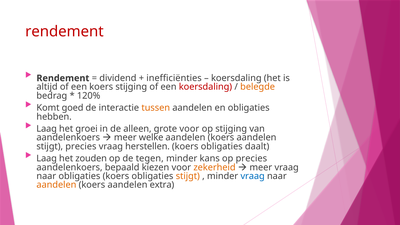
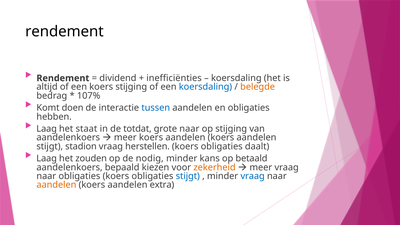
rendement at (64, 32) colour: red -> black
koersdaling at (205, 87) colour: red -> blue
120%: 120% -> 107%
goed: goed -> doen
tussen colour: orange -> blue
groei: groei -> staat
alleen: alleen -> totdat
grote voor: voor -> naar
meer welke: welke -> koers
stijgt precies: precies -> stadion
tegen: tegen -> nodig
op precies: precies -> betaald
stijgt at (188, 176) colour: orange -> blue
